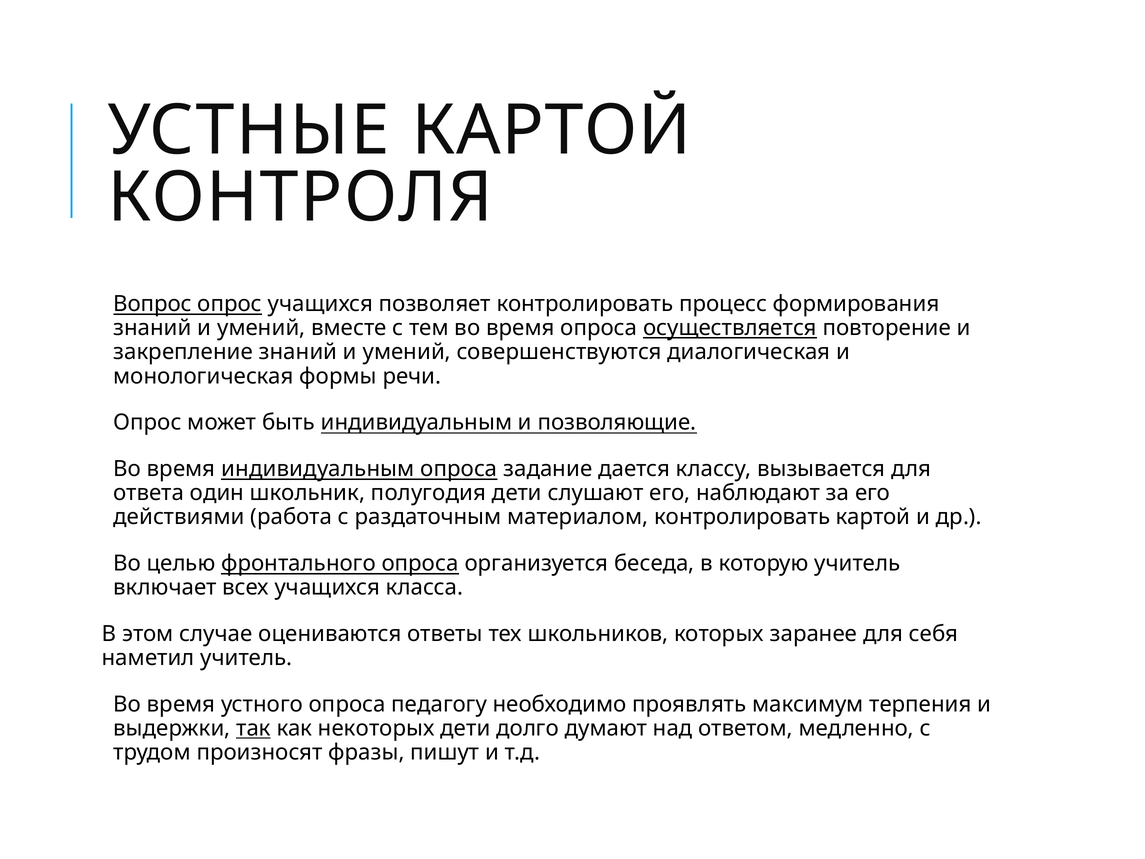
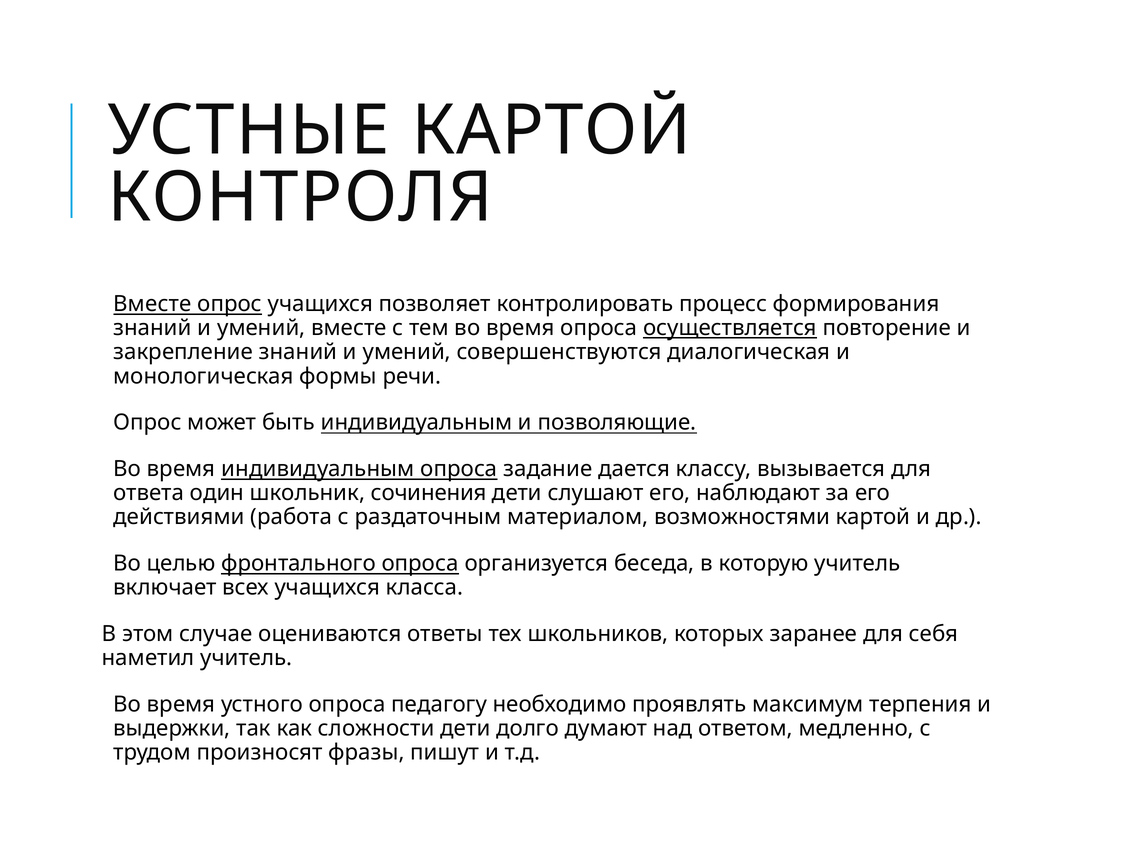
Вопрос at (153, 304): Вопрос -> Вместе
полугодия: полугодия -> сочинения
материалом контролировать: контролировать -> возможностями
так underline: present -> none
некоторых: некоторых -> сложности
